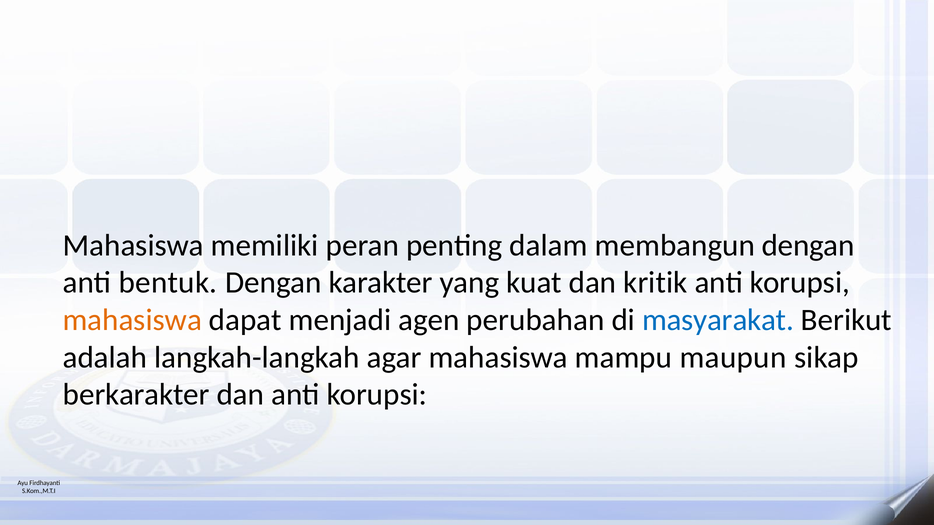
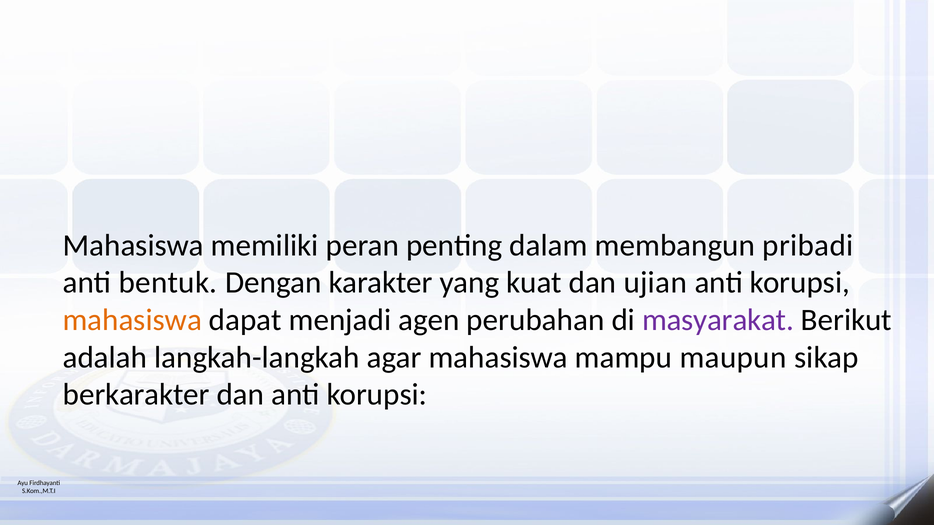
membangun dengan: dengan -> pribadi
kritik: kritik -> ujian
masyarakat colour: blue -> purple
